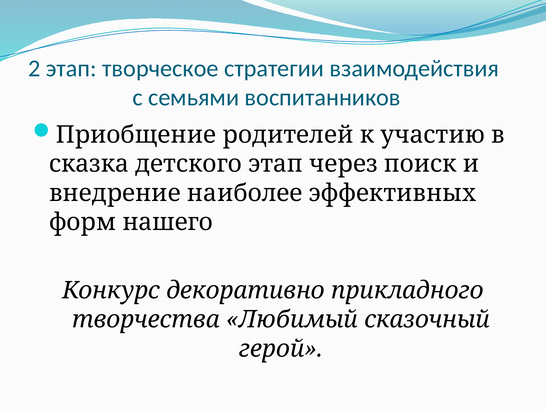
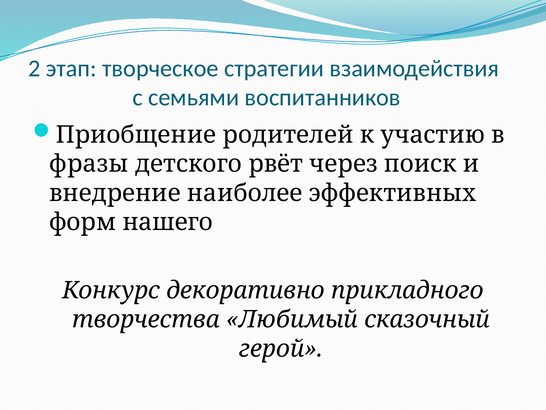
сказка: сказка -> фразы
детского этап: этап -> рвёт
